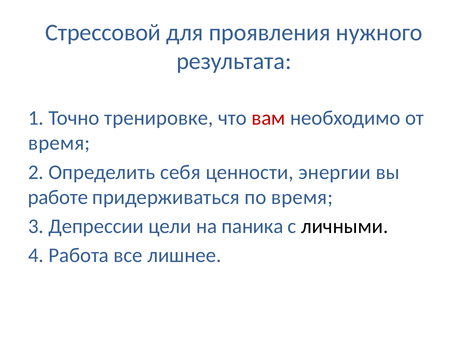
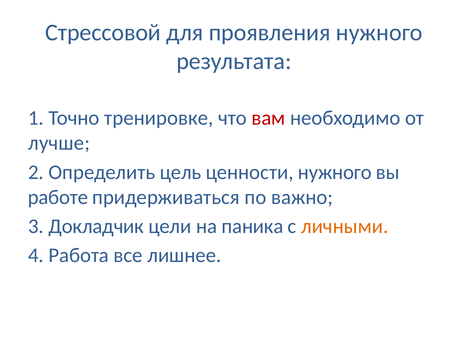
время at (59, 143): время -> лучше
себя: себя -> цель
ценности энергии: энергии -> нужного
по время: время -> важно
Депрессии: Депрессии -> Докладчик
личными colour: black -> orange
